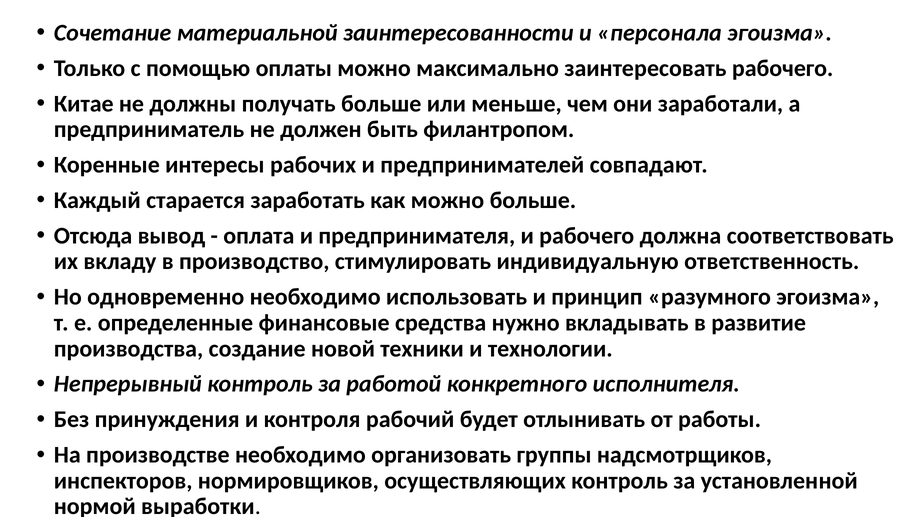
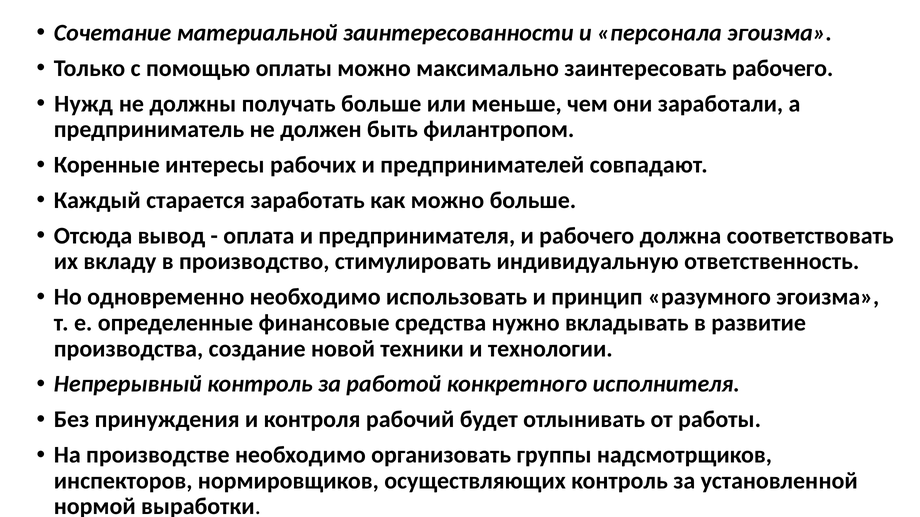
Китае: Китае -> Нужд
